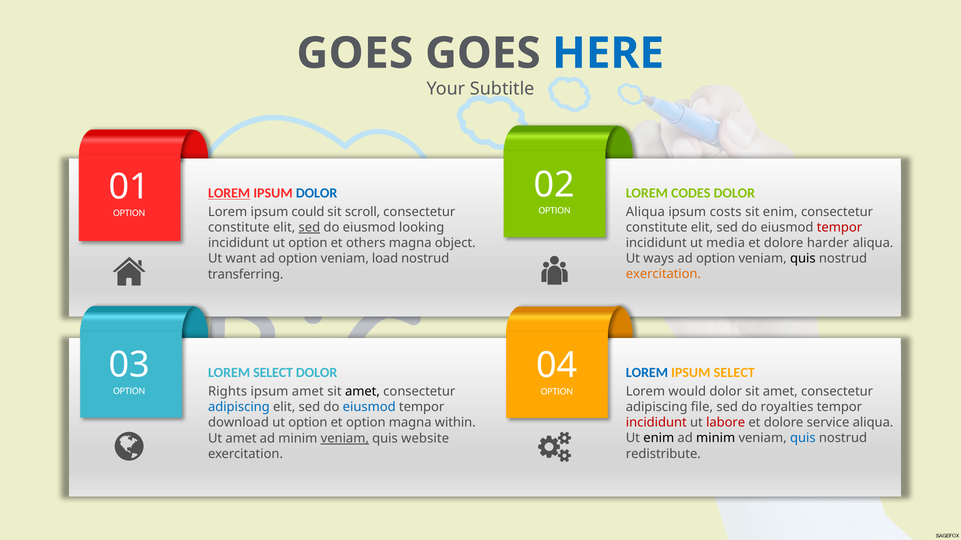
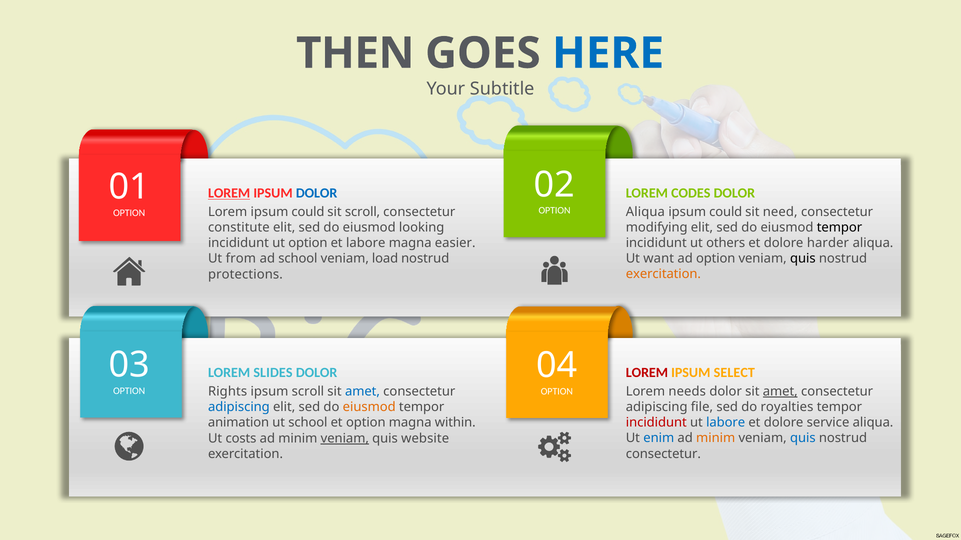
GOES at (355, 53): GOES -> THEN
costs at (726, 212): costs -> could
sit enim: enim -> need
constitute at (657, 228): constitute -> modifying
tempor at (839, 228) colour: red -> black
sed at (309, 228) underline: present -> none
media: media -> others
et others: others -> labore
object: object -> easier
ways: ways -> want
want: want -> from
option at (298, 259): option -> school
transferring: transferring -> protections
LOREM SELECT: SELECT -> SLIDES
LOREM at (647, 373) colour: blue -> red
ipsum amet: amet -> scroll
amet at (362, 392) colour: black -> blue
would: would -> needs
amet at (780, 392) underline: none -> present
eiusmod at (369, 407) colour: blue -> orange
labore at (726, 423) colour: red -> blue
download: download -> animation
option at (308, 423): option -> school
enim at (659, 439) colour: black -> blue
minim at (716, 439) colour: black -> orange
Ut amet: amet -> costs
redistribute at (663, 454): redistribute -> consectetur
